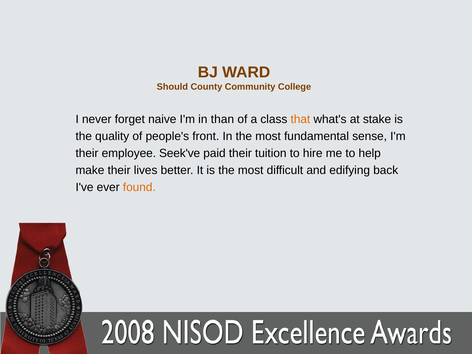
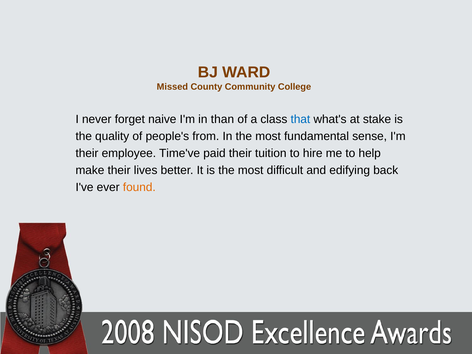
Should: Should -> Missed
that colour: orange -> blue
front: front -> from
Seek've: Seek've -> Time've
